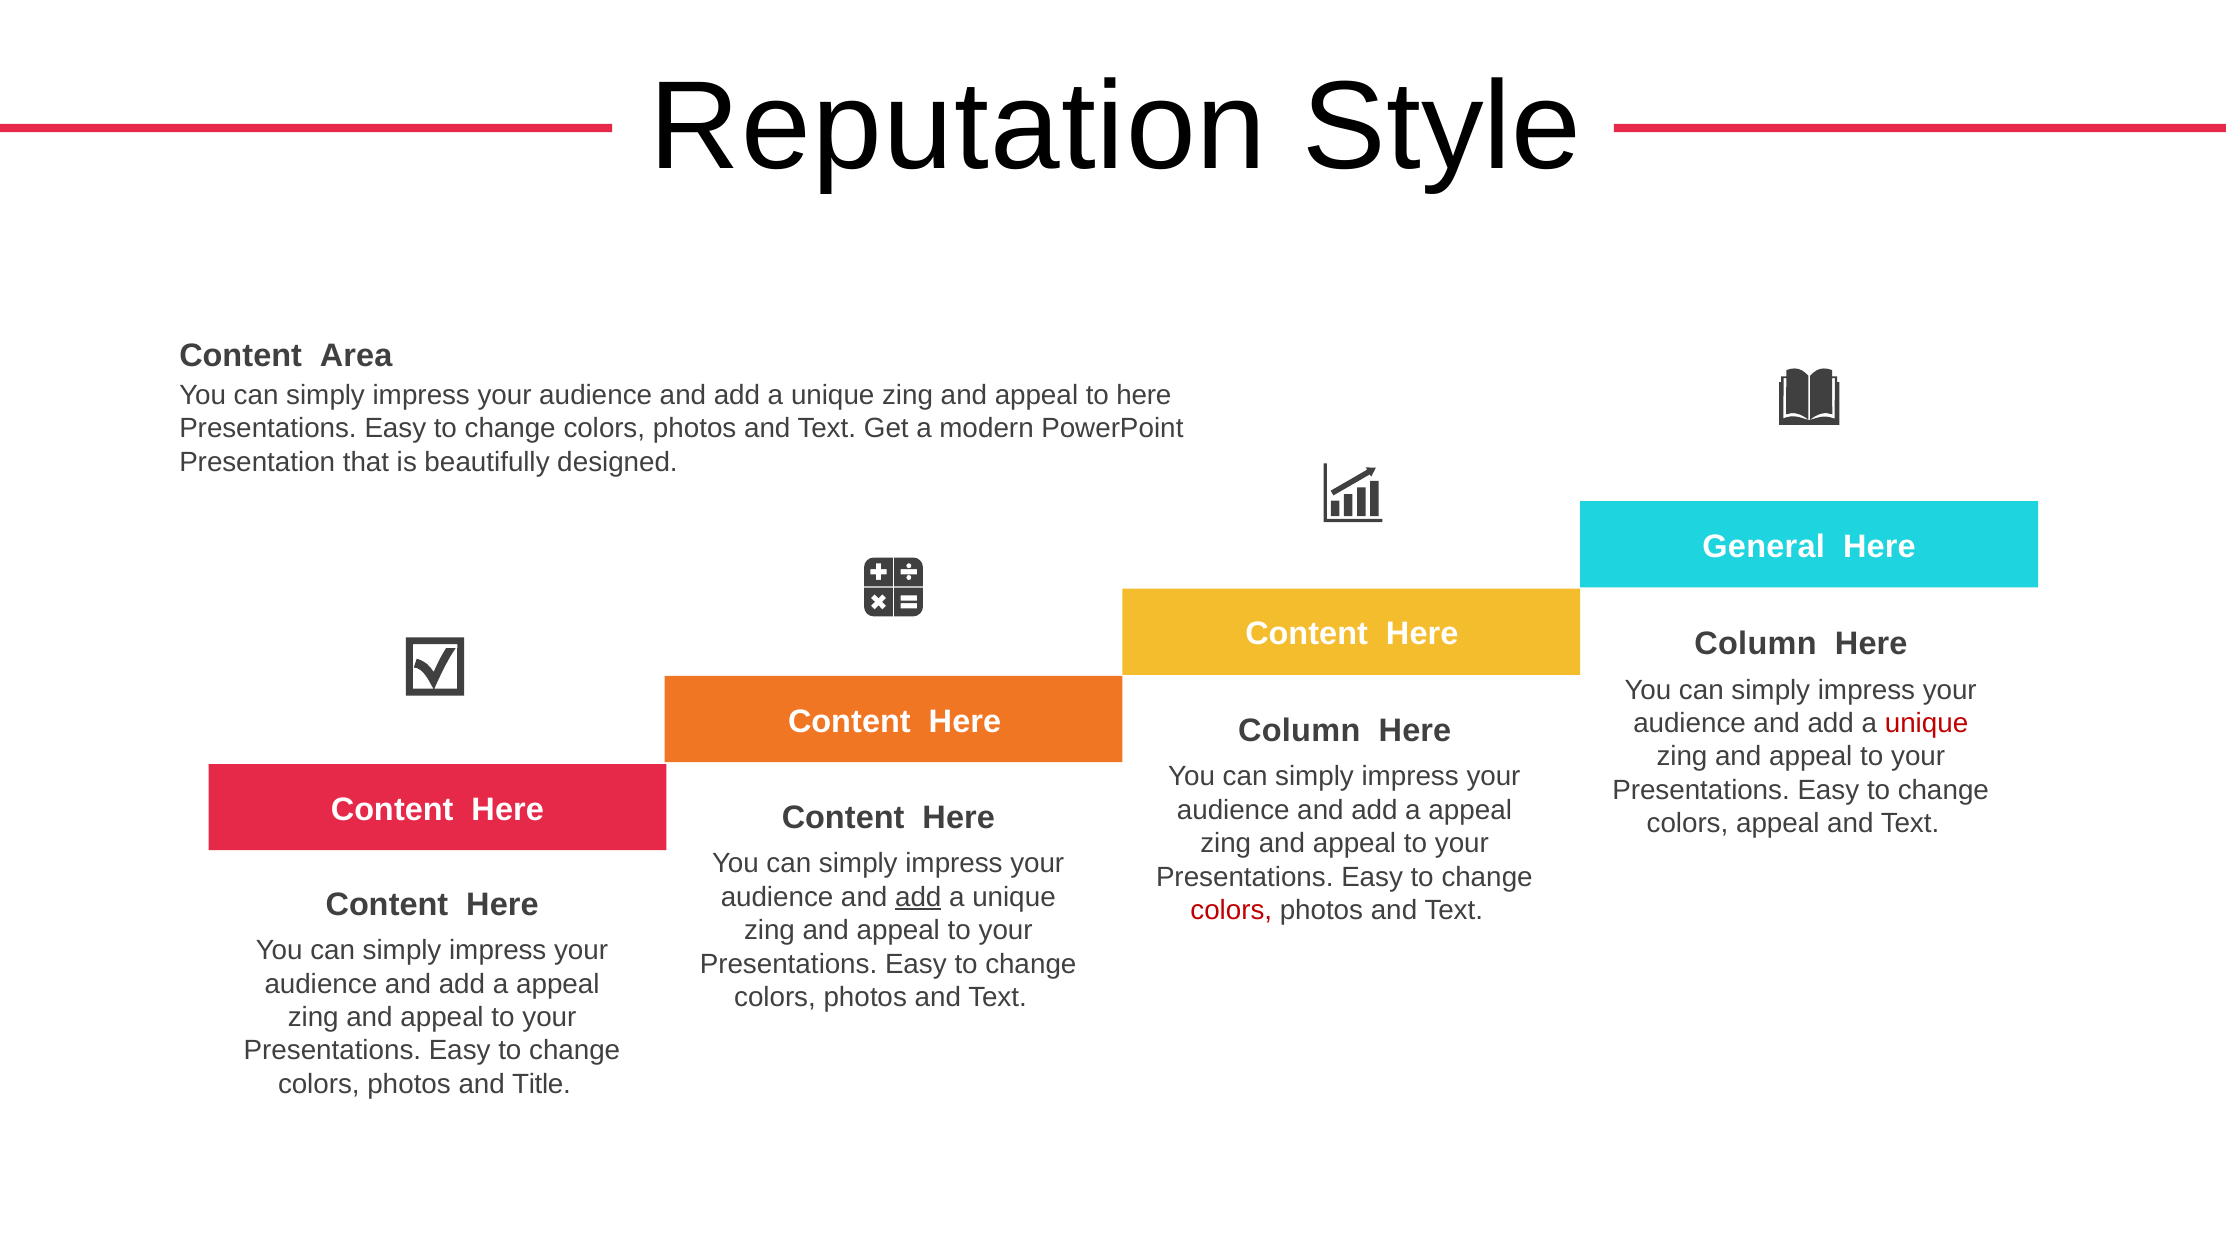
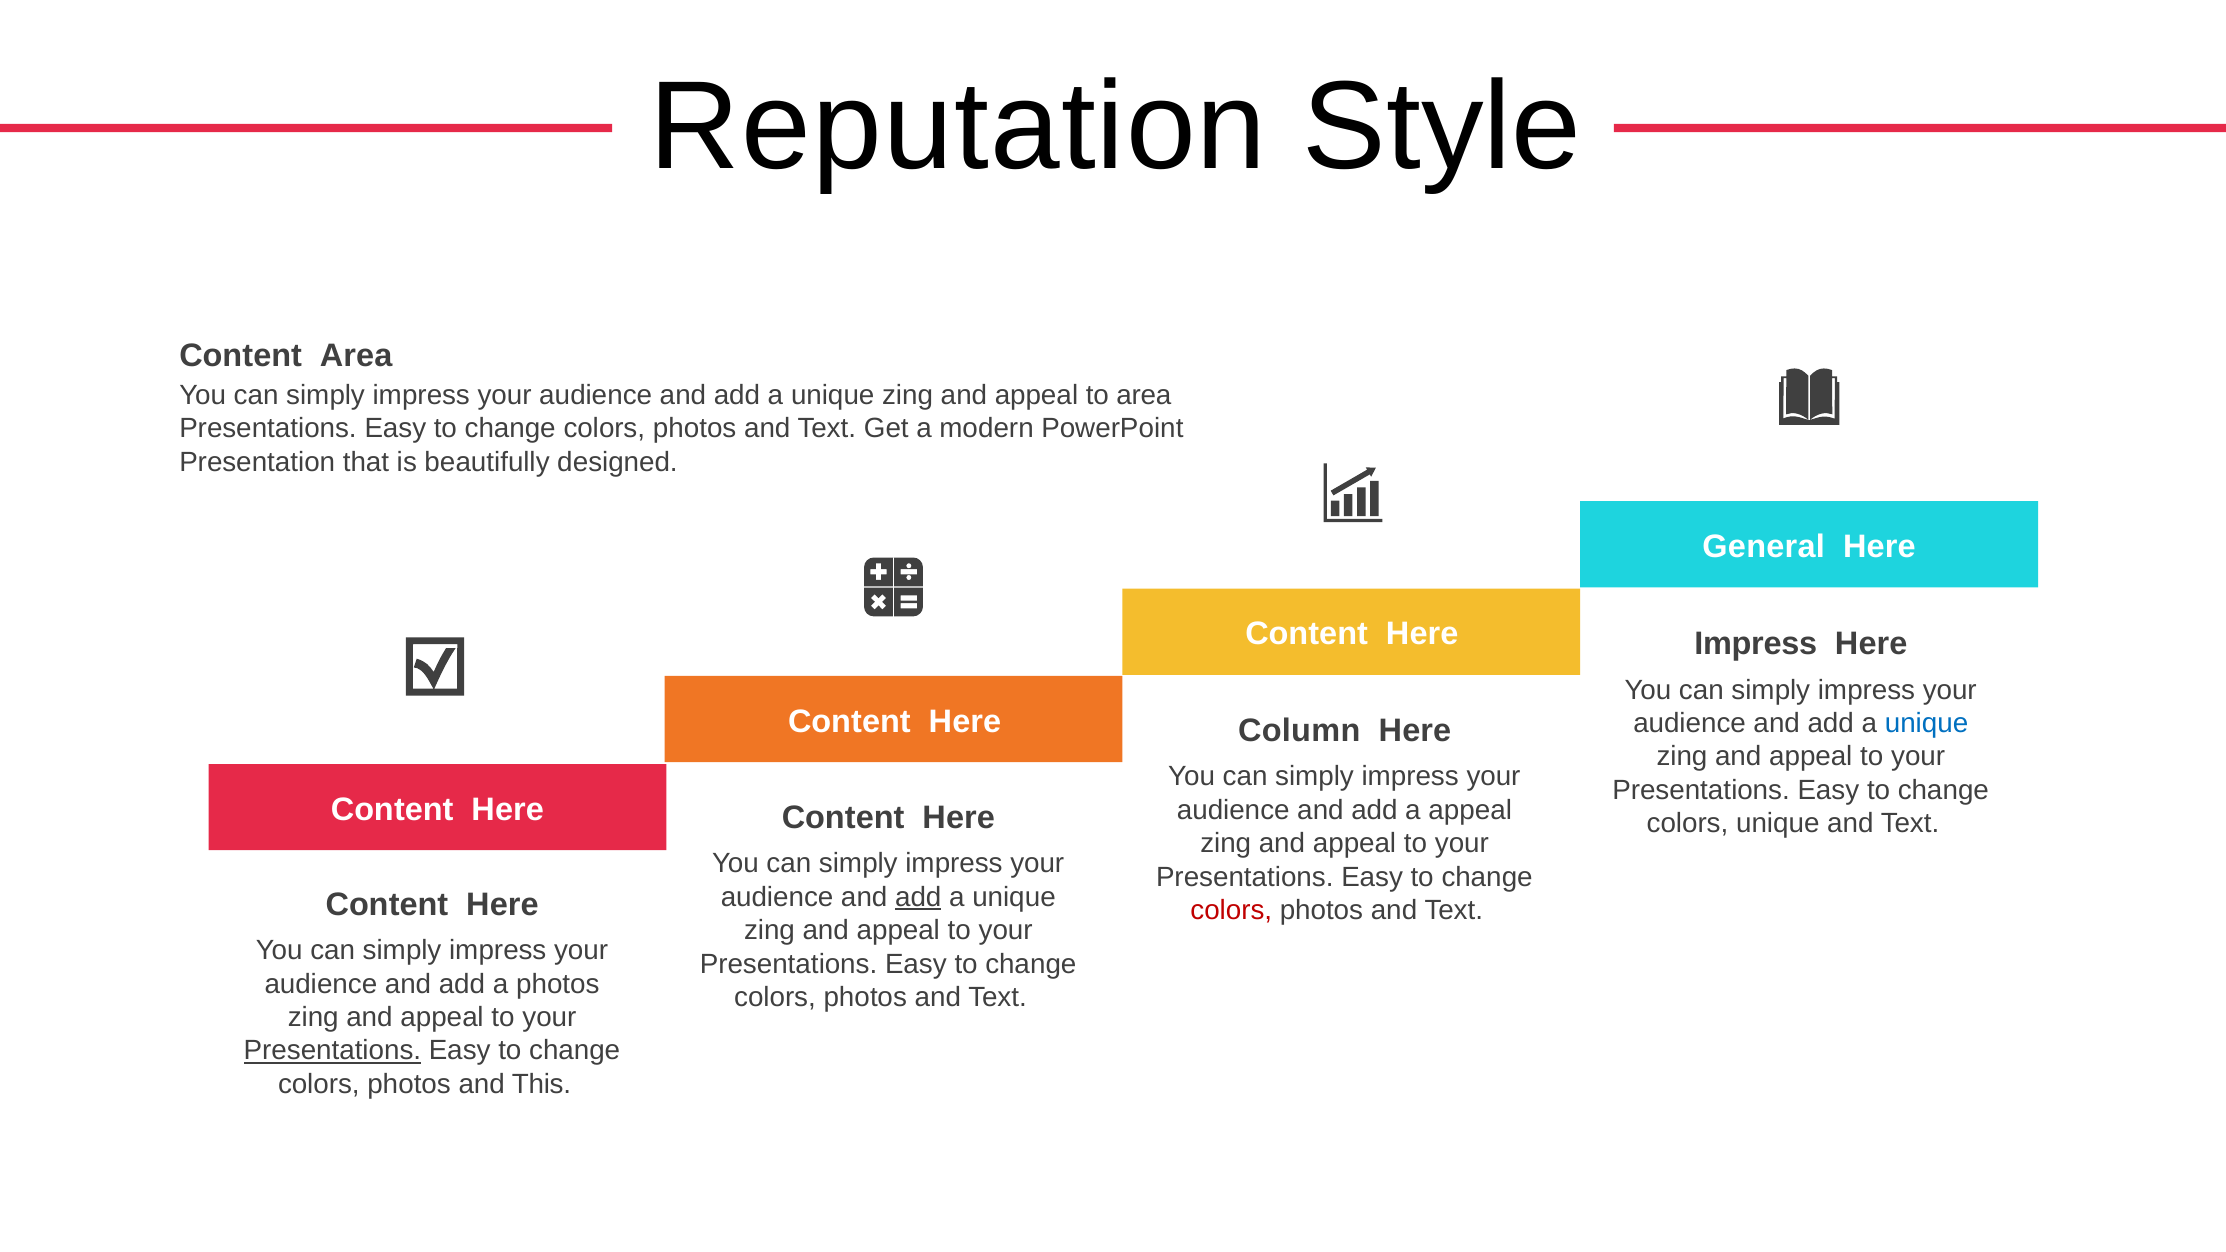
to here: here -> area
Column at (1755, 644): Column -> Impress
unique at (1927, 723) colour: red -> blue
colors appeal: appeal -> unique
appeal at (558, 984): appeal -> photos
Presentations at (332, 1051) underline: none -> present
Title: Title -> This
